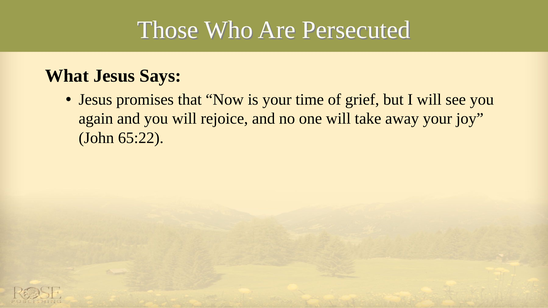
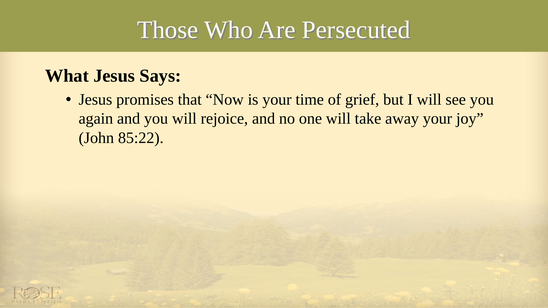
65:22: 65:22 -> 85:22
